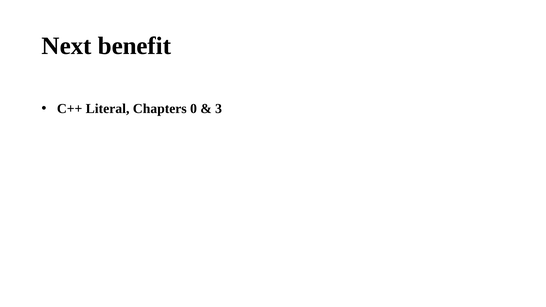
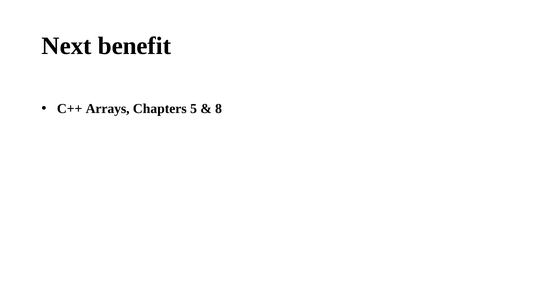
Literal: Literal -> Arrays
0: 0 -> 5
3: 3 -> 8
